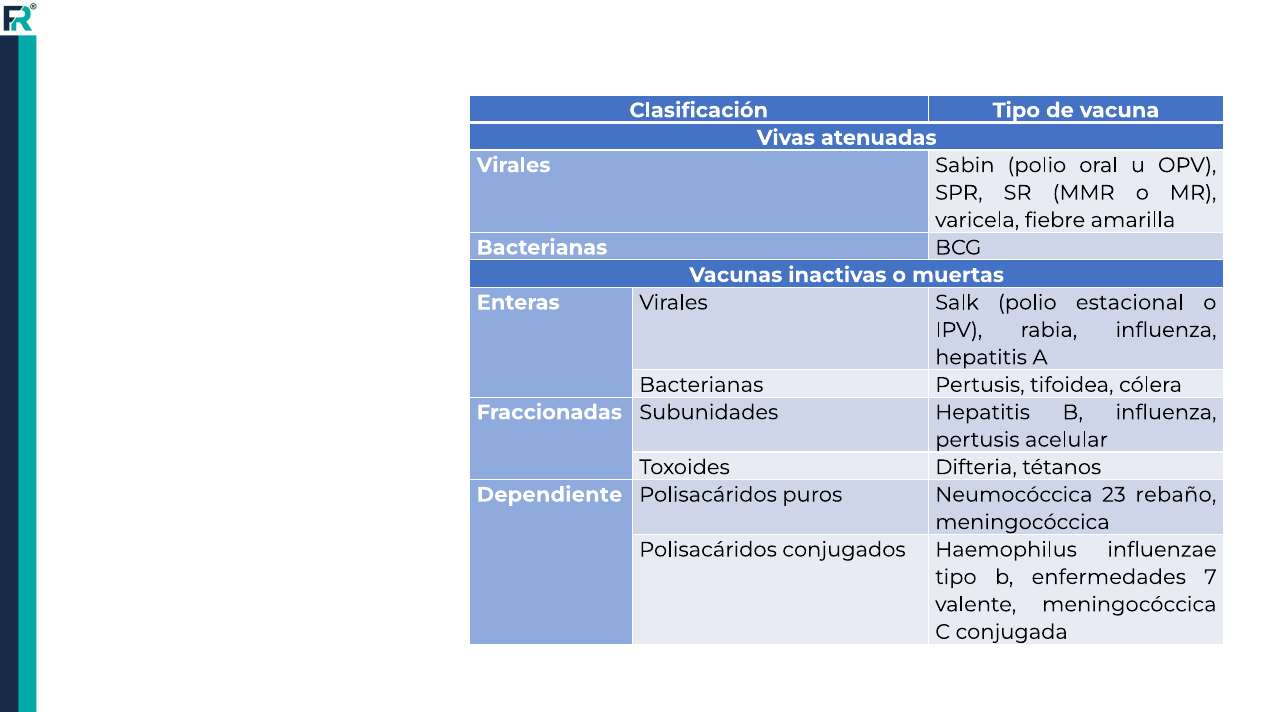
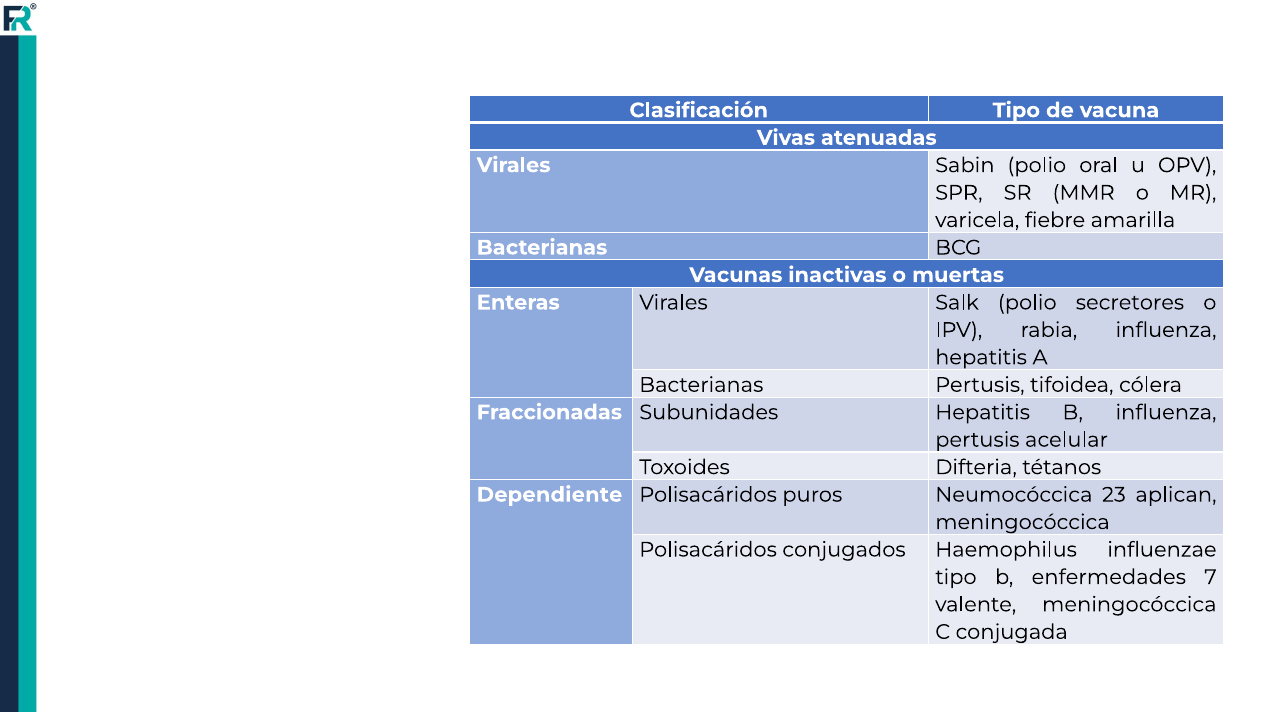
estacional: estacional -> secretores
rebaño: rebaño -> aplican
